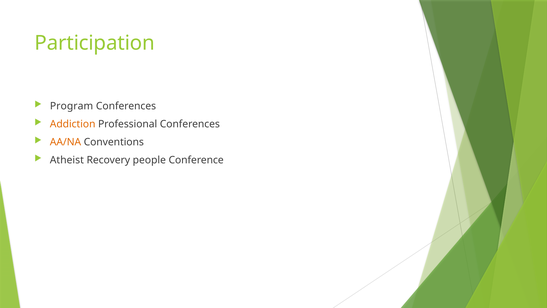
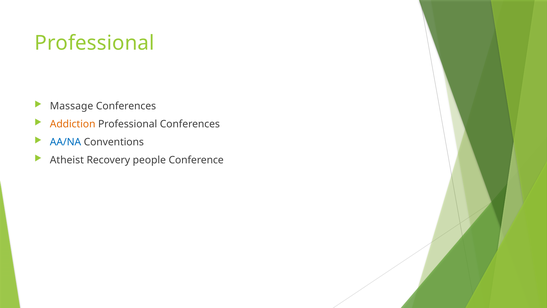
Participation at (95, 43): Participation -> Professional
Program: Program -> Massage
AA/NA colour: orange -> blue
